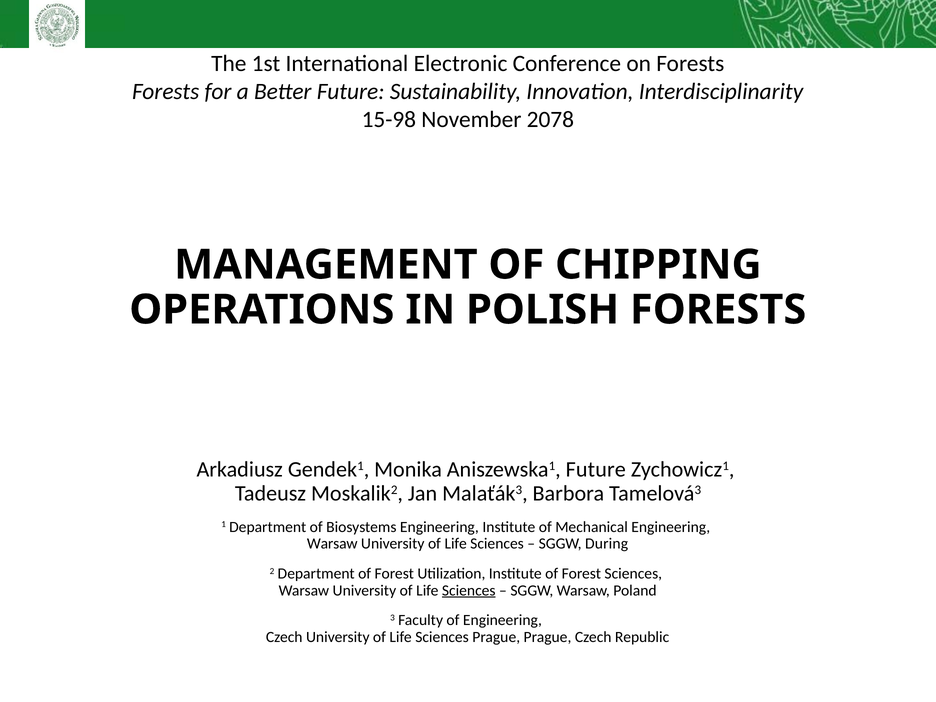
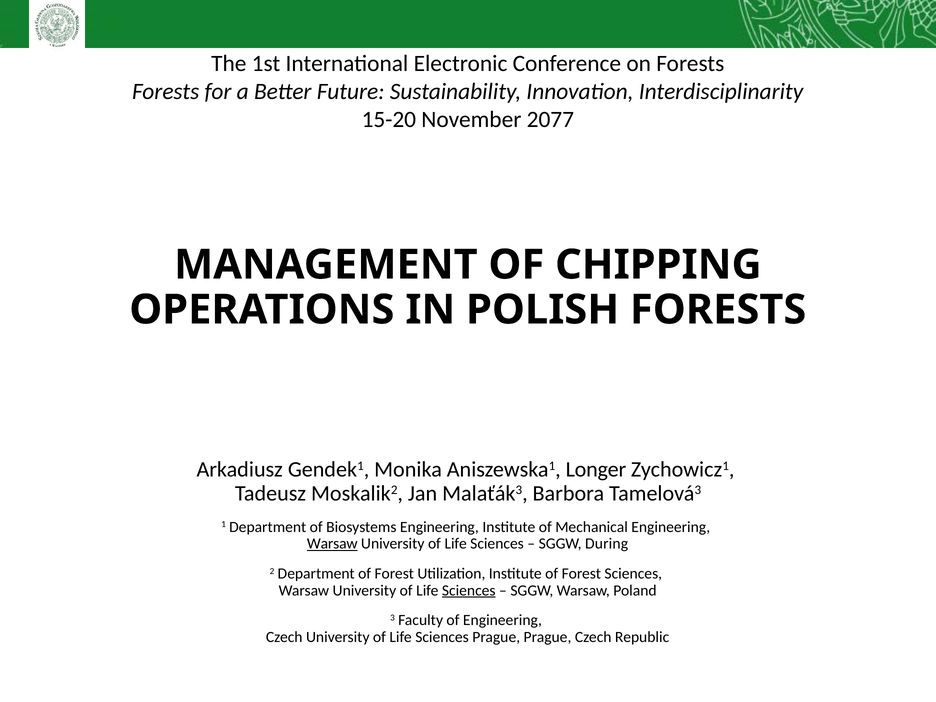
15-98: 15-98 -> 15-20
2078: 2078 -> 2077
Aniszewska1 Future: Future -> Longer
Warsaw at (332, 544) underline: none -> present
